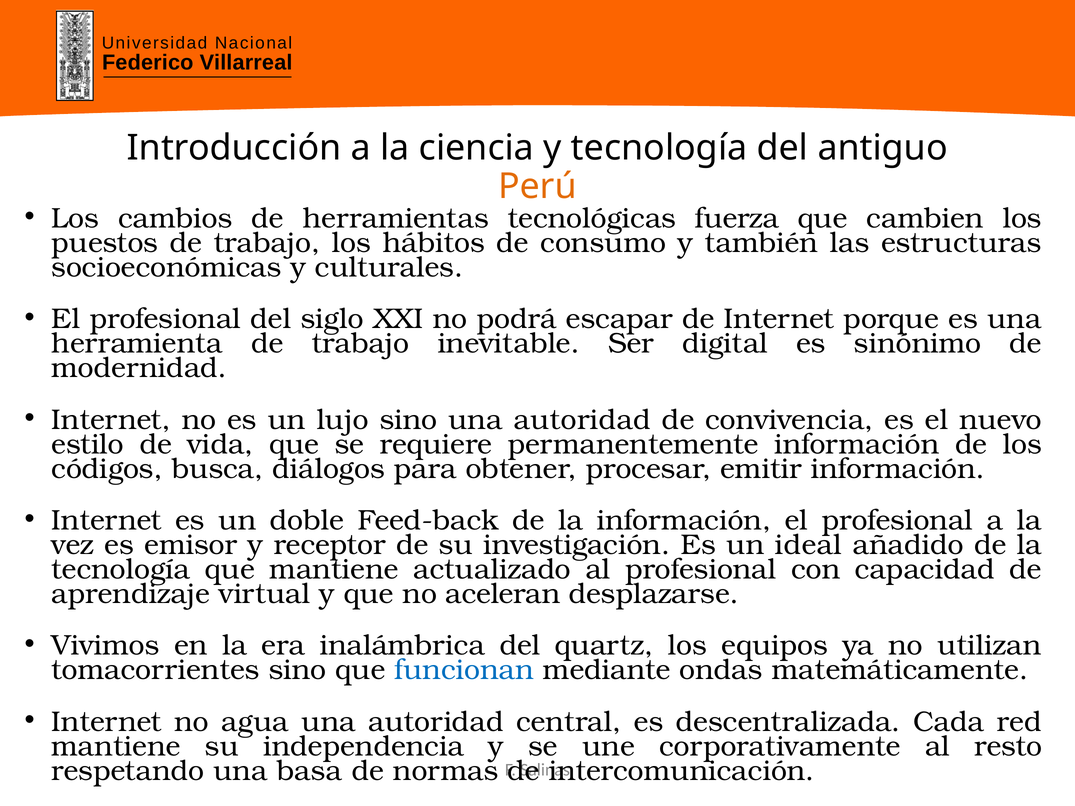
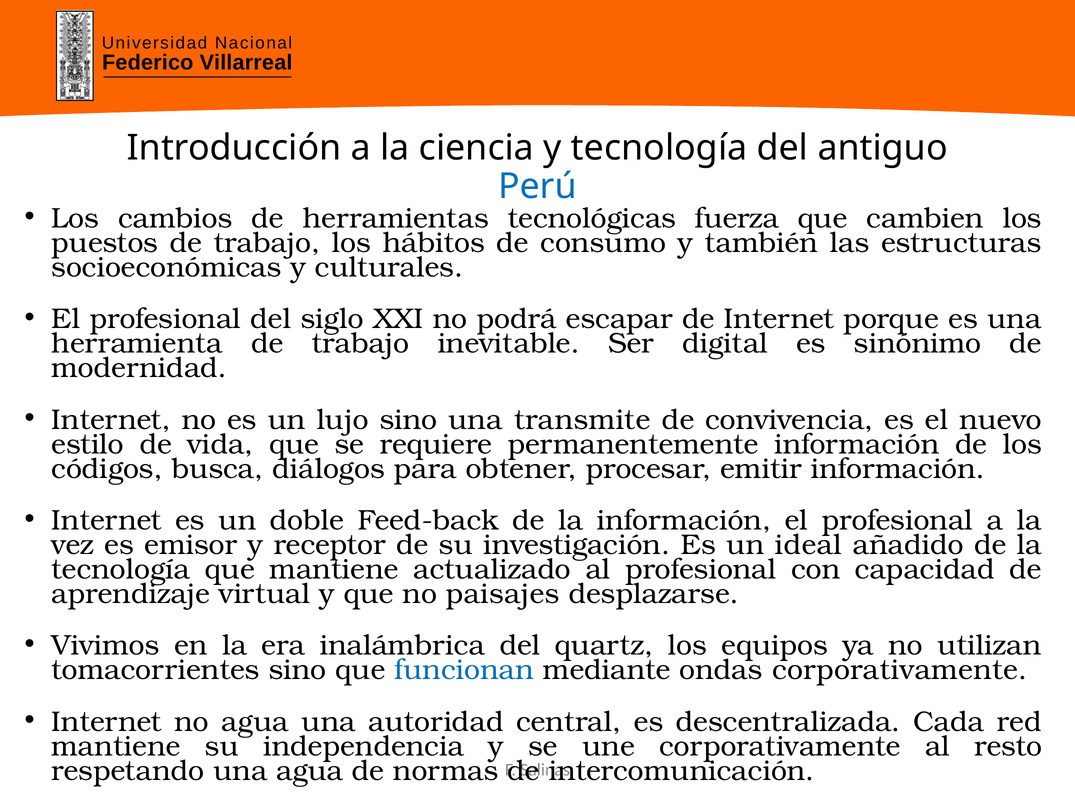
Perú colour: orange -> blue
sino una autoridad: autoridad -> transmite
aceleran: aceleran -> paisajes
ondas matemáticamente: matemáticamente -> corporativamente
una basa: basa -> agua
